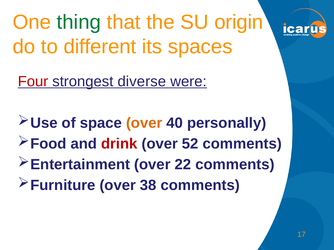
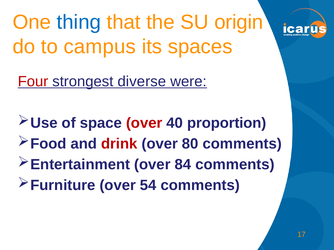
thing colour: green -> blue
different: different -> campus
over at (144, 123) colour: orange -> red
personally: personally -> proportion
52: 52 -> 80
22: 22 -> 84
38: 38 -> 54
